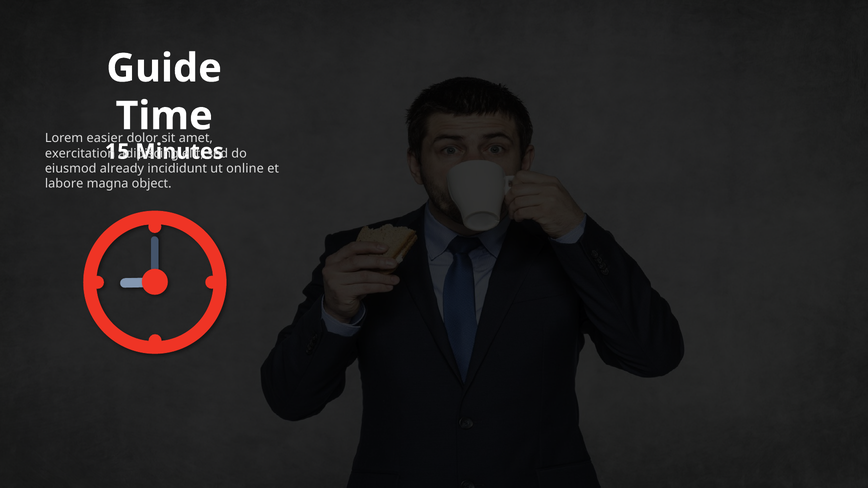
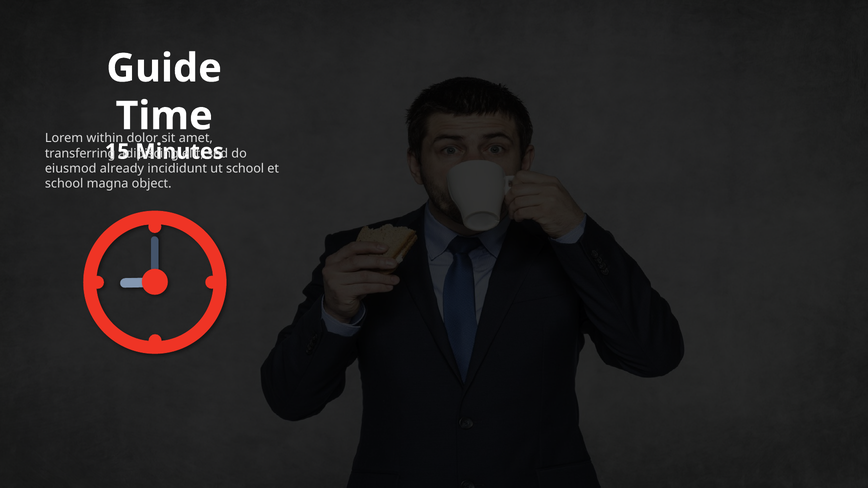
easier: easier -> within
exercitation: exercitation -> transferring
online at (245, 169): online -> school
labore at (64, 184): labore -> school
